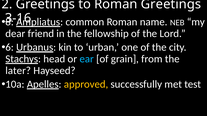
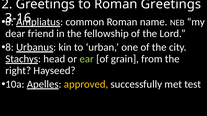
6 at (10, 47): 6 -> 8
ear colour: light blue -> light green
later: later -> right
